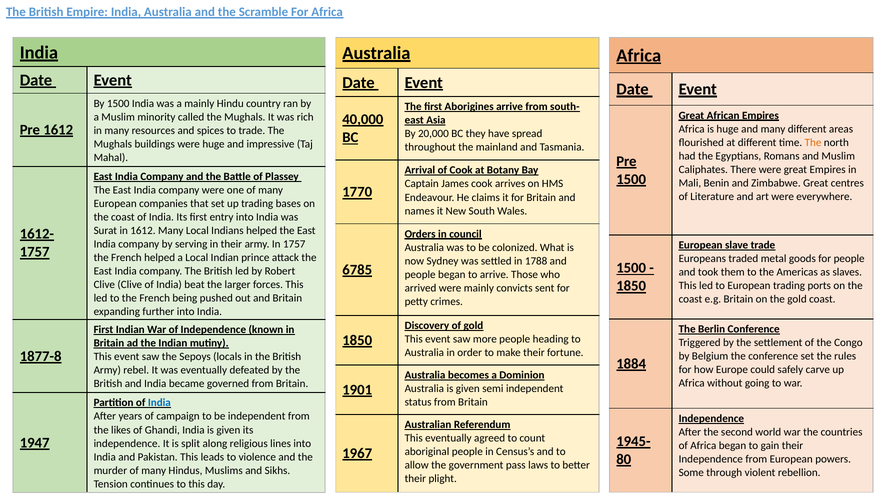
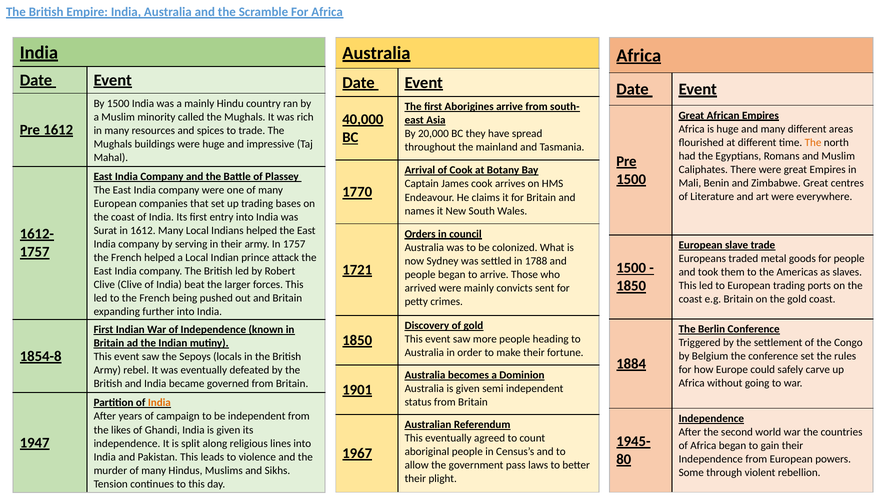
6785: 6785 -> 1721
1877-8: 1877-8 -> 1854-8
India at (159, 402) colour: blue -> orange
